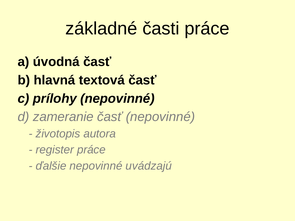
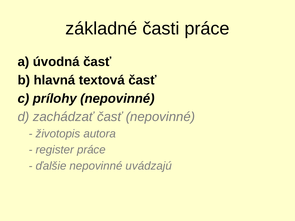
zameranie: zameranie -> zachádzať
